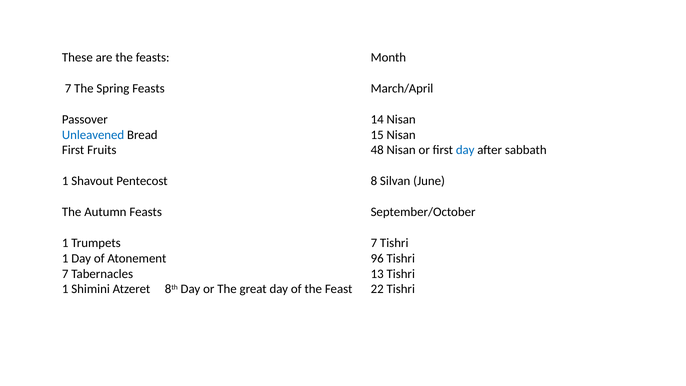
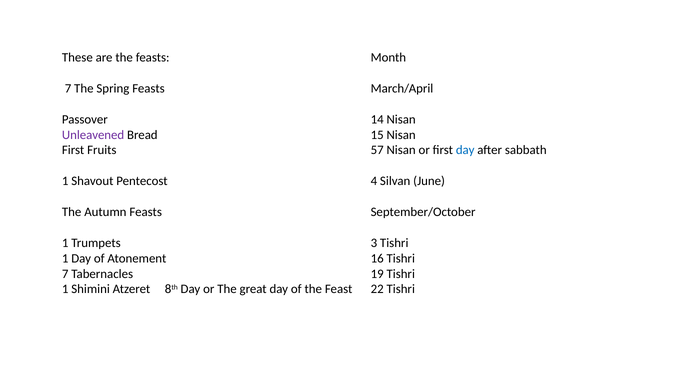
Unleavened colour: blue -> purple
48: 48 -> 57
8: 8 -> 4
Trumpets 7: 7 -> 3
96: 96 -> 16
13: 13 -> 19
